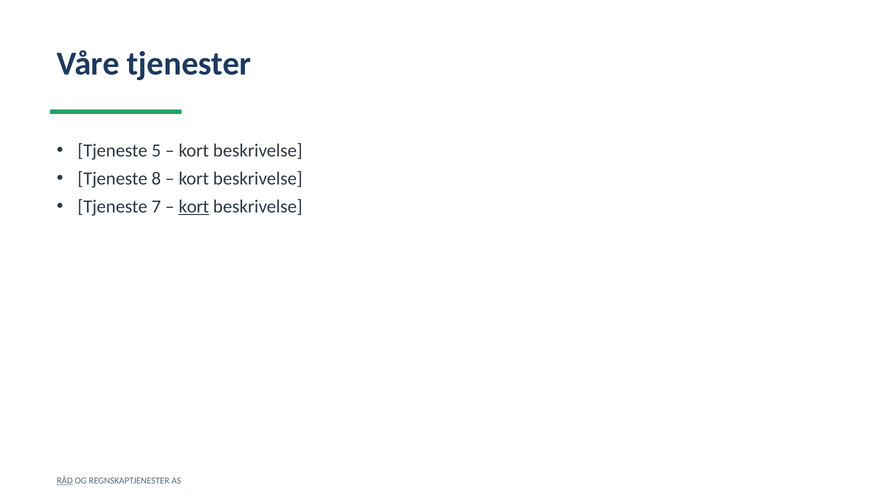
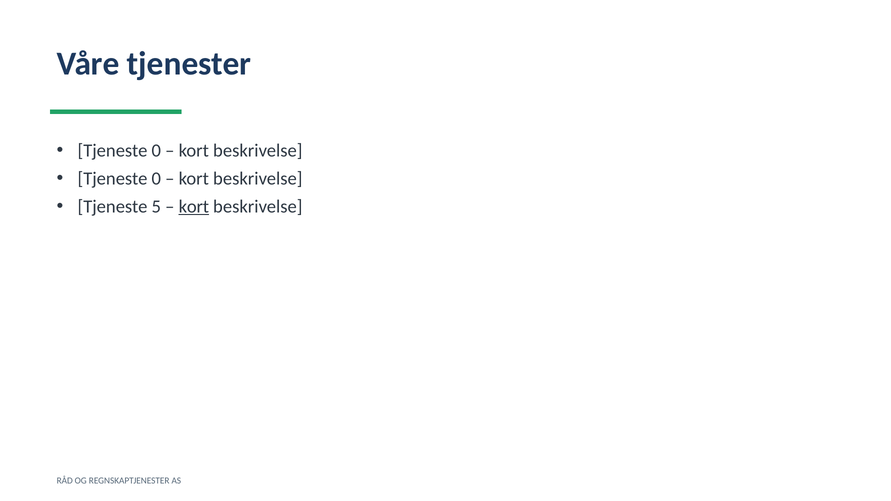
5 at (156, 151): 5 -> 0
8 at (156, 179): 8 -> 0
7: 7 -> 5
RÅD underline: present -> none
